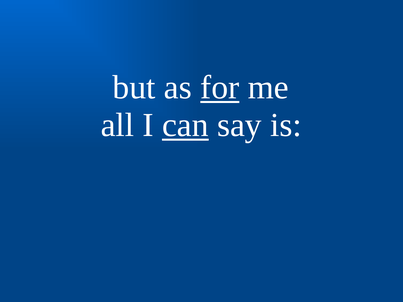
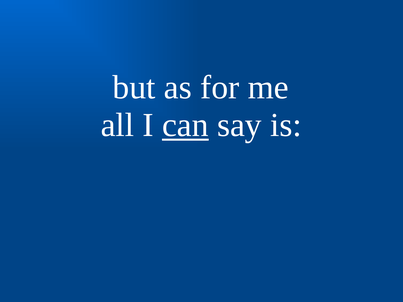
for underline: present -> none
